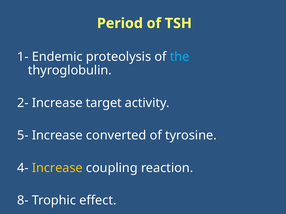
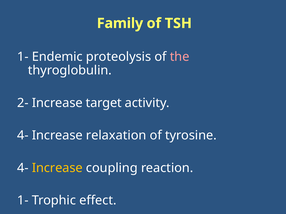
Period: Period -> Family
the colour: light blue -> pink
5- at (23, 136): 5- -> 4-
converted: converted -> relaxation
8- at (23, 201): 8- -> 1-
